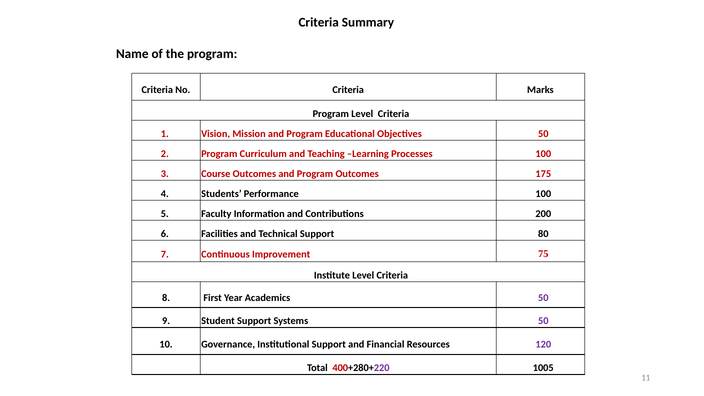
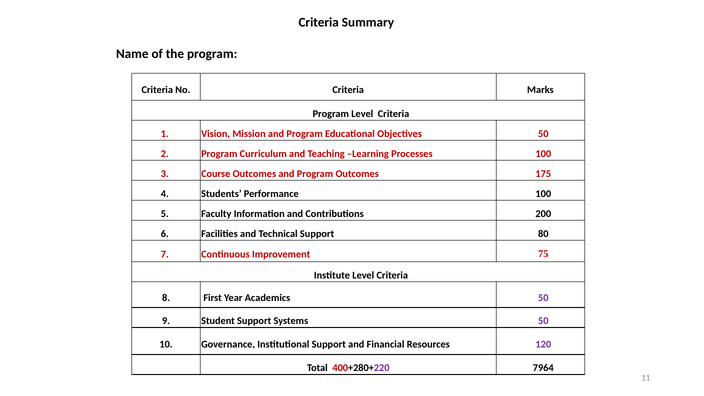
1005: 1005 -> 7964
